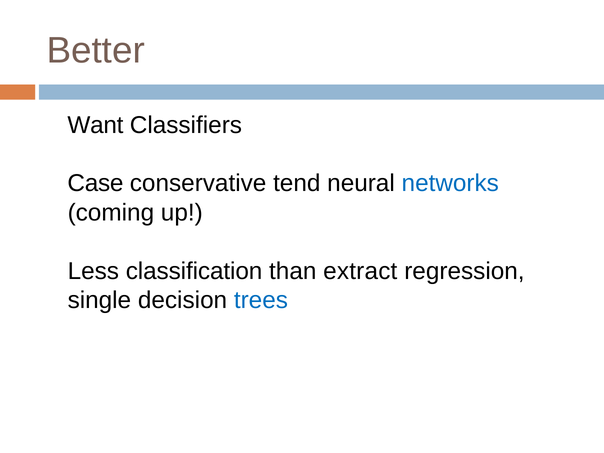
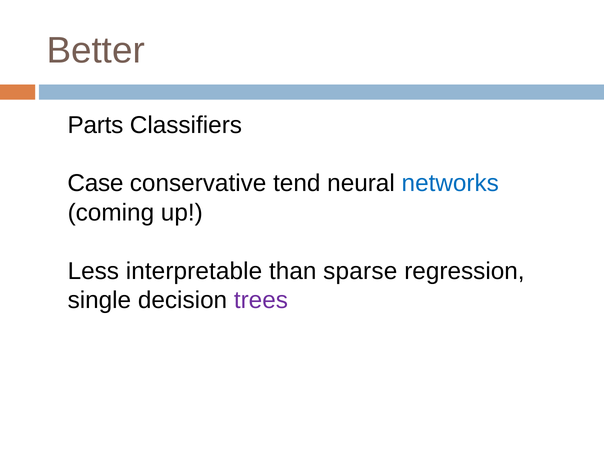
Want: Want -> Parts
classification: classification -> interpretable
extract: extract -> sparse
trees colour: blue -> purple
